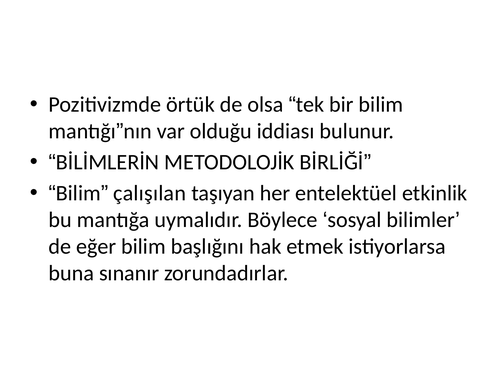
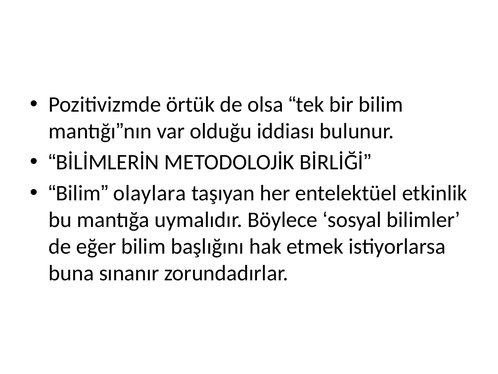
çalışılan: çalışılan -> olaylara
